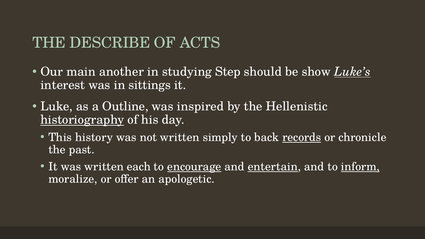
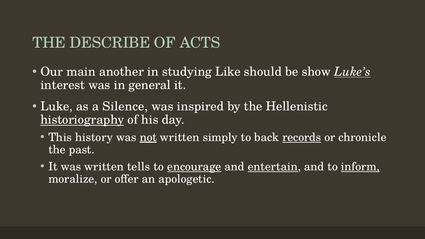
Step: Step -> Like
sittings: sittings -> general
Outline: Outline -> Silence
not underline: none -> present
each: each -> tells
